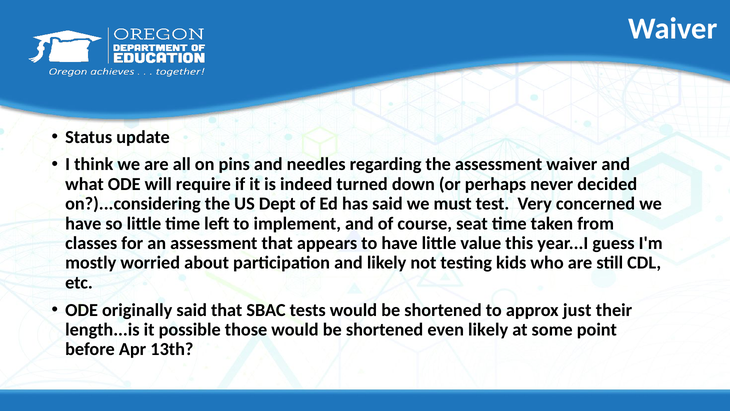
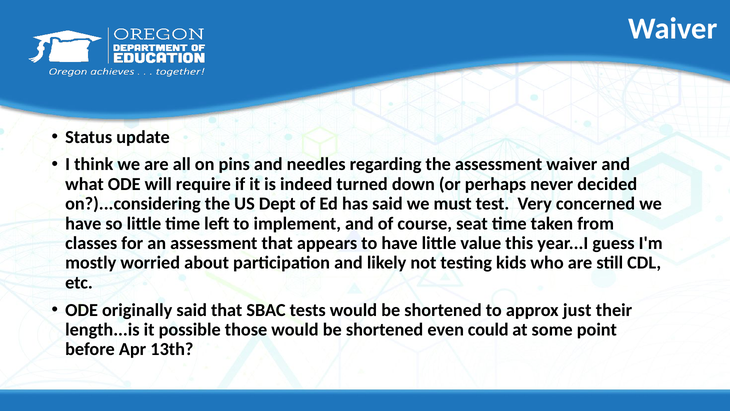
even likely: likely -> could
